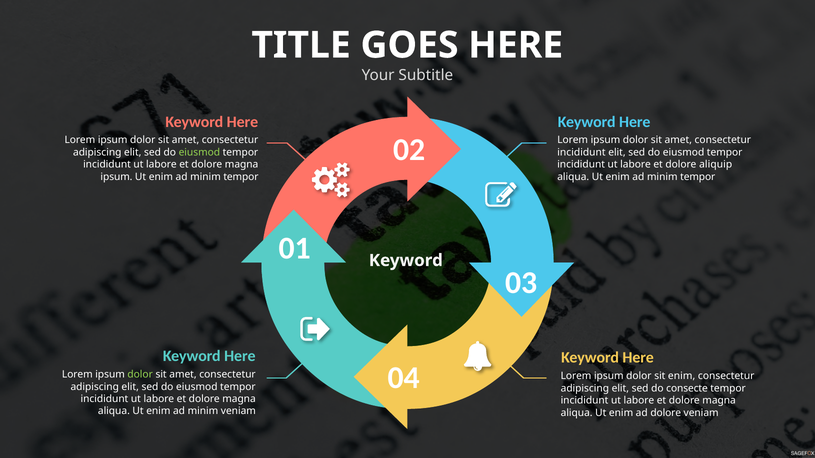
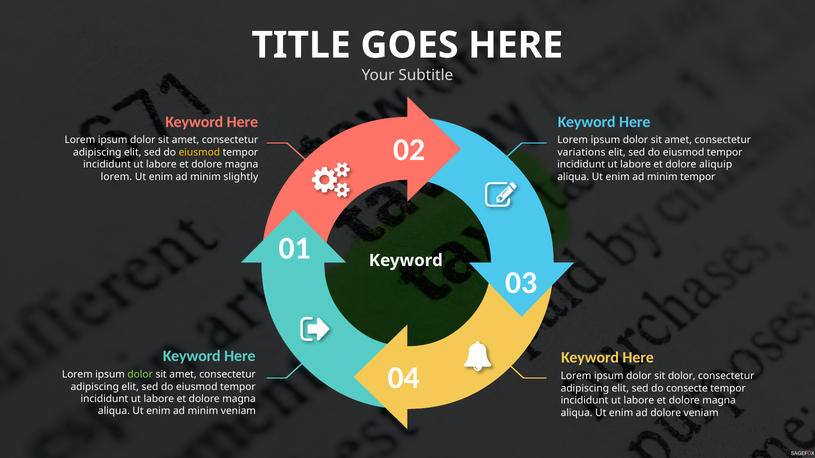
eiusmod at (199, 152) colour: light green -> yellow
incididunt at (581, 152): incididunt -> variations
ipsum at (116, 177): ipsum -> lorem
tempor at (241, 177): tempor -> slightly
sit enim: enim -> dolor
